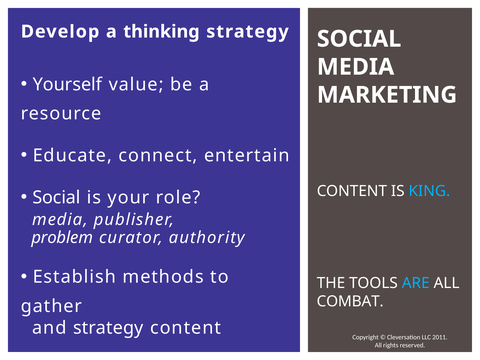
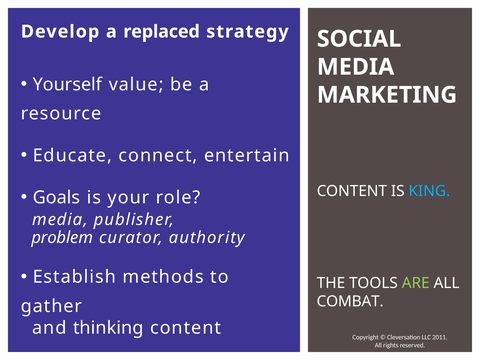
thinking: thinking -> replaced
Social at (56, 198): Social -> Goals
ARE colour: light blue -> light green
and strategy: strategy -> thinking
